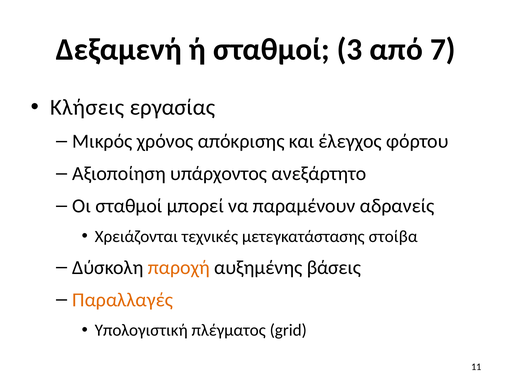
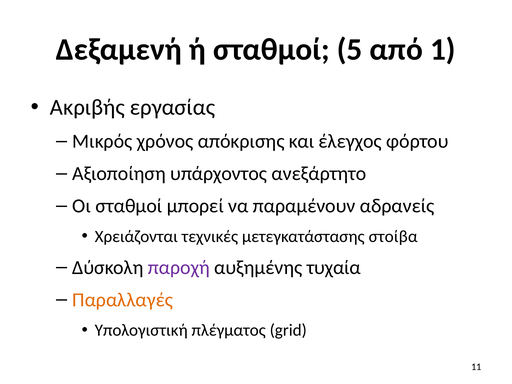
3: 3 -> 5
7: 7 -> 1
Κλήσεις: Κλήσεις -> Ακριβής
παροχή colour: orange -> purple
βάσεις: βάσεις -> τυχαία
